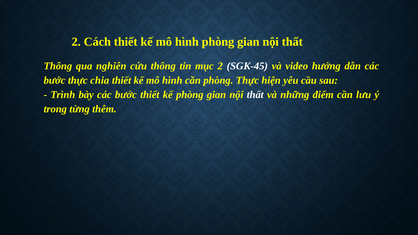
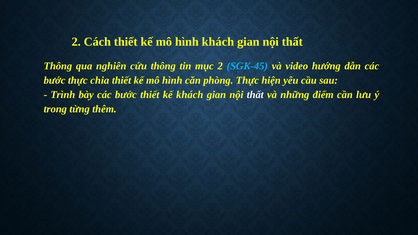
hình phòng: phòng -> khách
SGK-45 colour: white -> light blue
kế phòng: phòng -> khách
